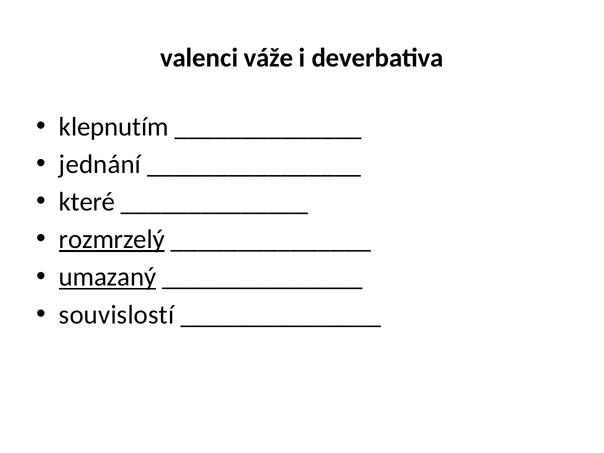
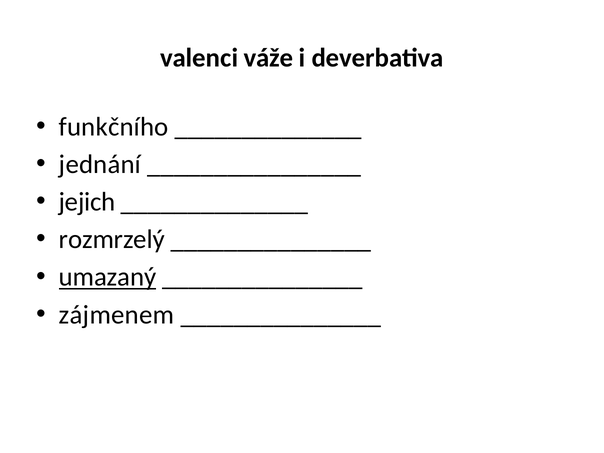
klepnutím: klepnutím -> funkčního
které: které -> jejich
rozmrzelý underline: present -> none
souvislostí: souvislostí -> zájmenem
